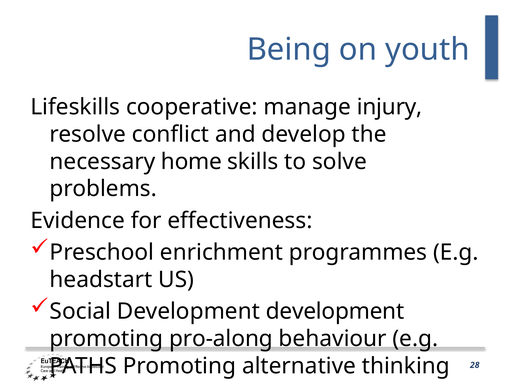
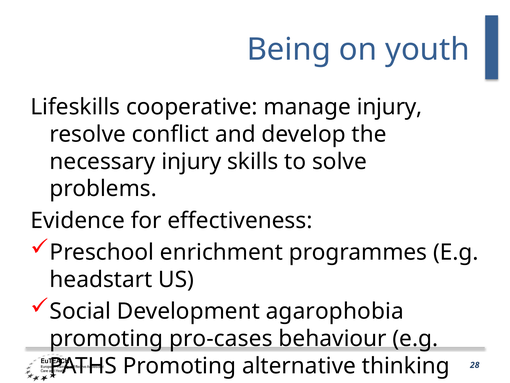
necessary home: home -> injury
Development development: development -> agarophobia
pro-along: pro-along -> pro-cases
